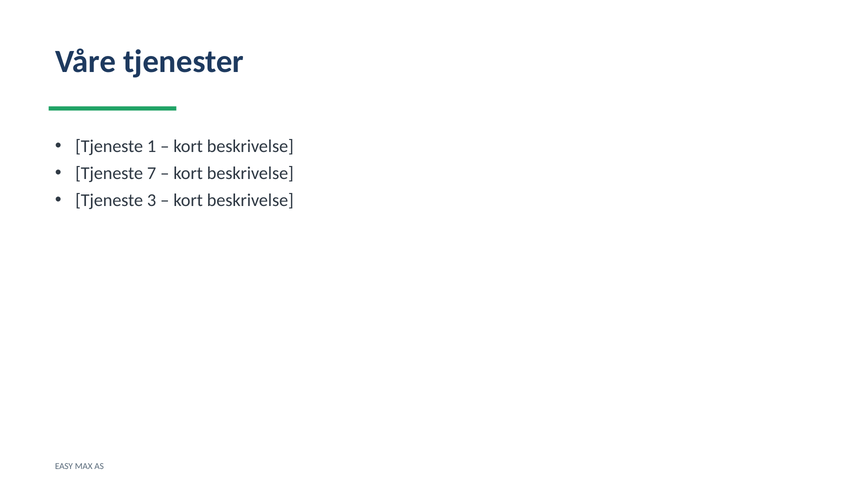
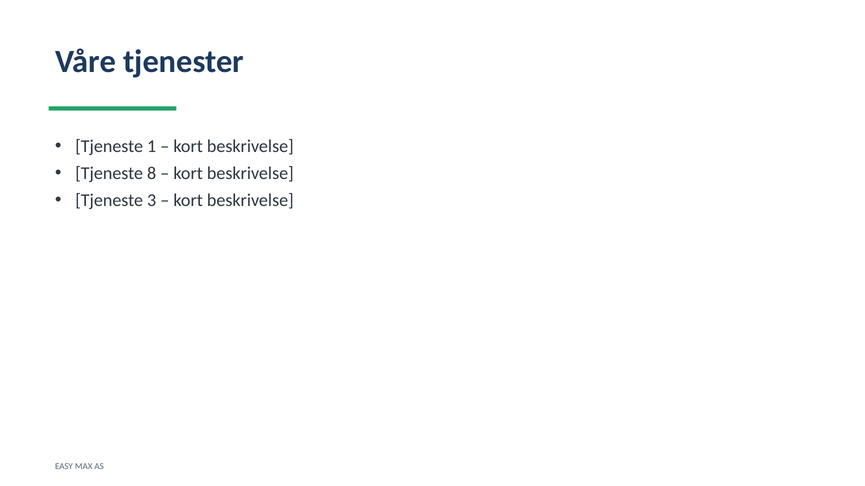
7: 7 -> 8
